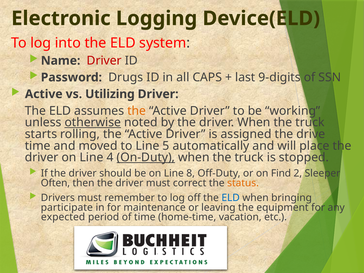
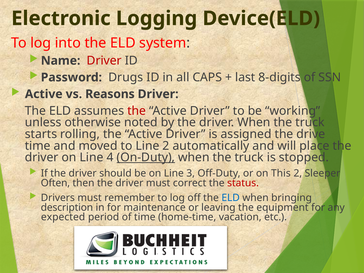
9-digits: 9-digits -> 8-digits
Utilizing: Utilizing -> Reasons
the at (137, 111) colour: orange -> red
otherwise underline: present -> none
Line 5: 5 -> 2
8: 8 -> 3
Find: Find -> This
status colour: orange -> red
participate: participate -> description
